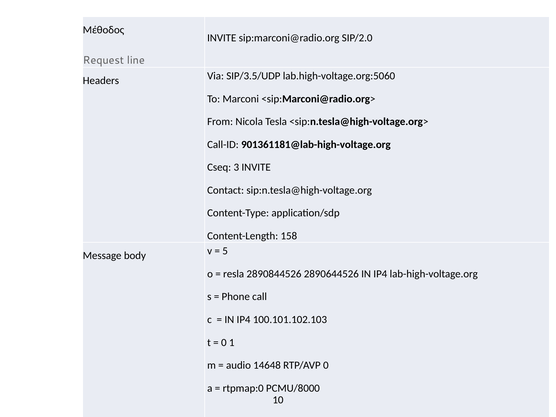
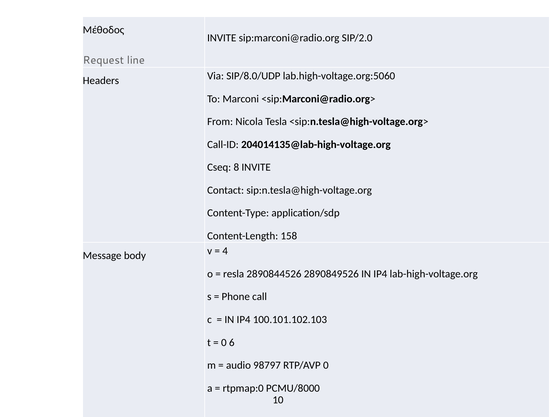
SIP/3.5/UDP: SIP/3.5/UDP -> SIP/8.0/UDP
901361181@lab-high-voltage.org: 901361181@lab-high-voltage.org -> 204014135@lab-high-voltage.org
3: 3 -> 8
5: 5 -> 4
2890644526: 2890644526 -> 2890849526
1: 1 -> 6
14648: 14648 -> 98797
